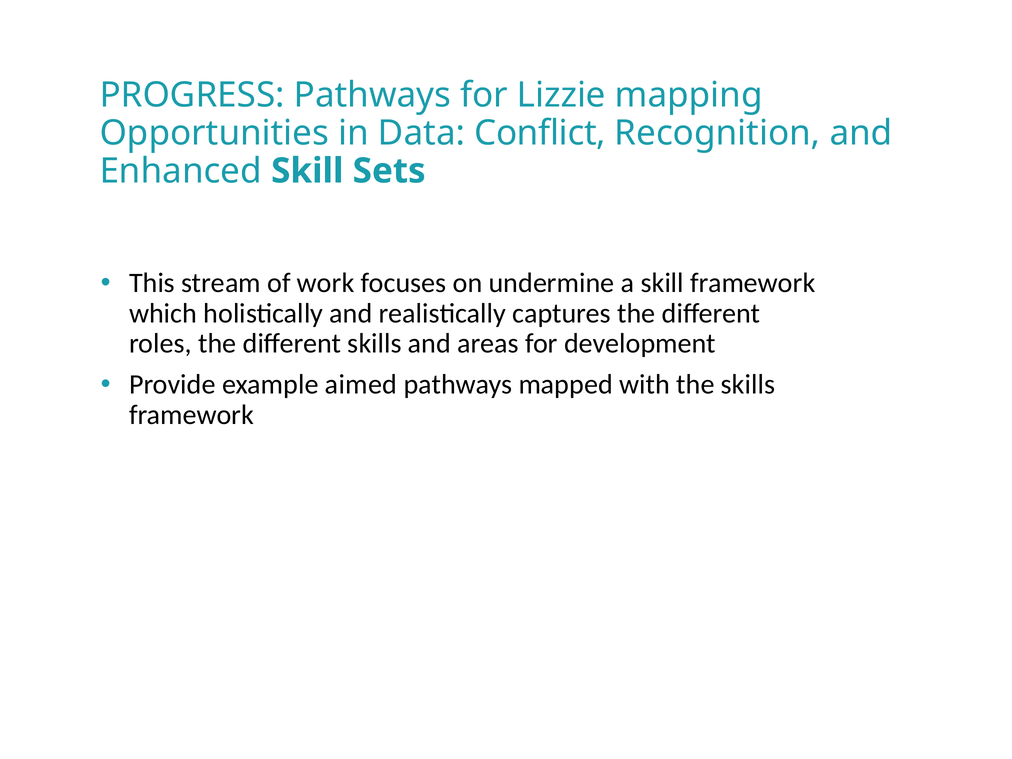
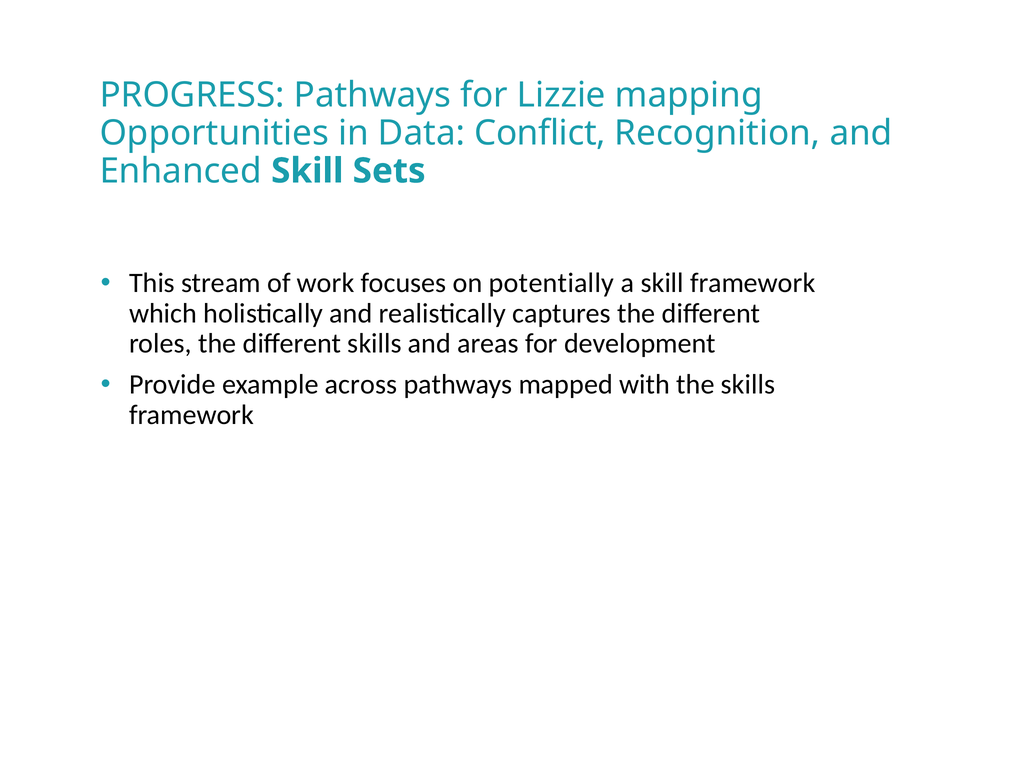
undermine: undermine -> potentially
aimed: aimed -> across
